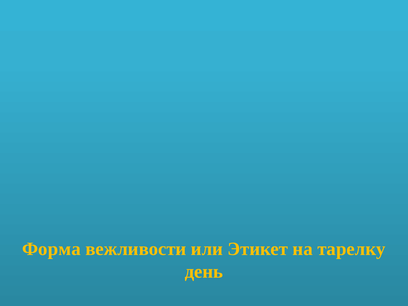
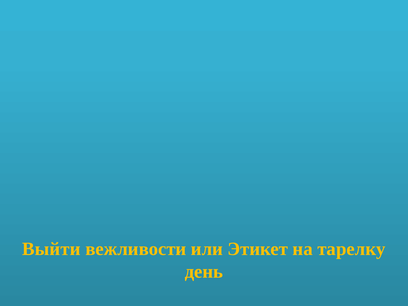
Форма: Форма -> Выйти
